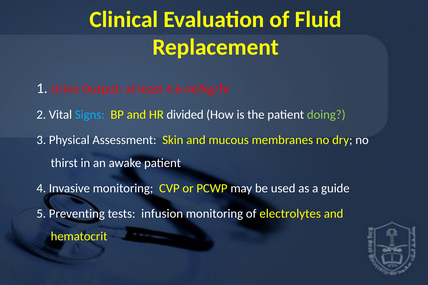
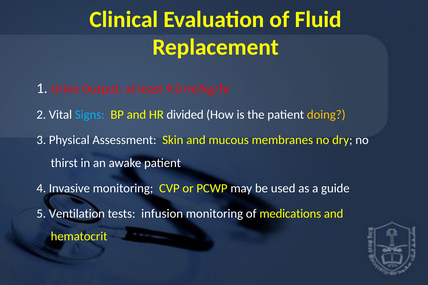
4.6: 4.6 -> 9.0
doing colour: light green -> yellow
Preventing: Preventing -> Ventilation
electrolytes: electrolytes -> medications
